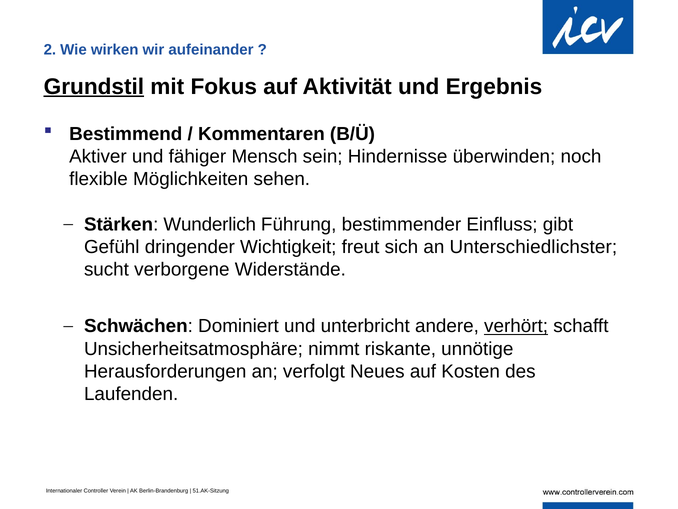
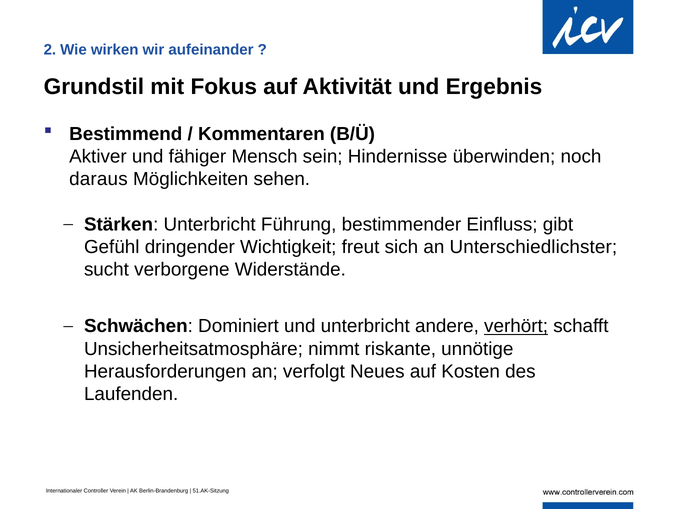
Grundstil underline: present -> none
flexible: flexible -> daraus
Stärken Wunderlich: Wunderlich -> Unterbricht
